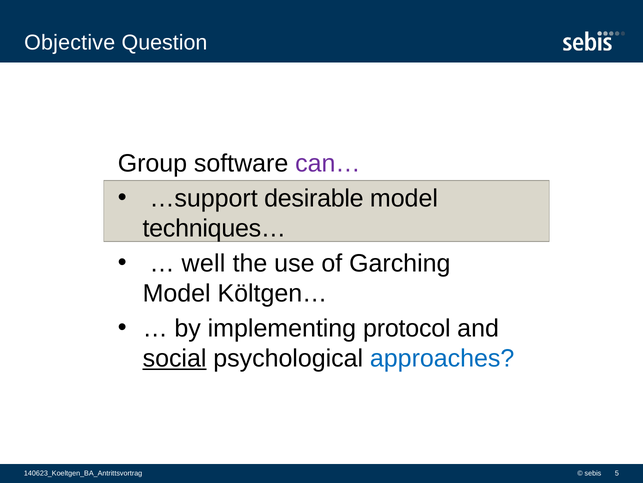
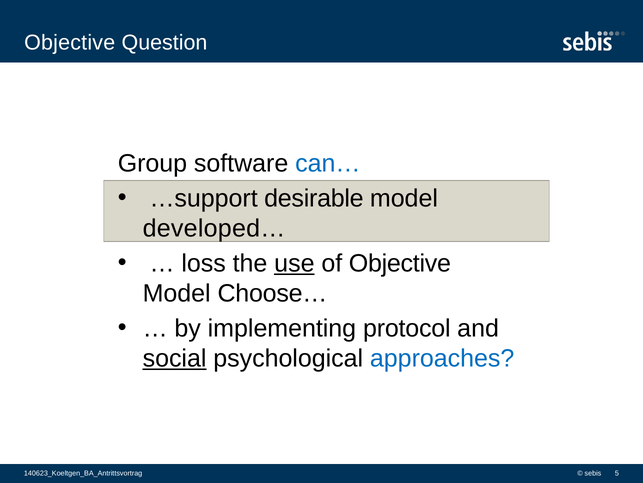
can… colour: purple -> blue
techniques…: techniques… -> developed…
well: well -> loss
use underline: none -> present
of Garching: Garching -> Objective
Költgen…: Költgen… -> Choose…
